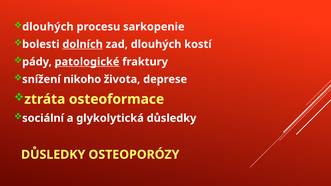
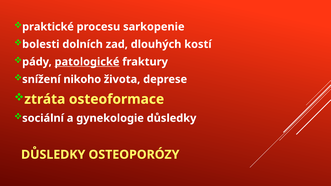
dlouhých at (48, 27): dlouhých -> praktické
dolních underline: present -> none
glykolytická: glykolytická -> gynekologie
